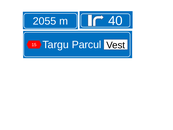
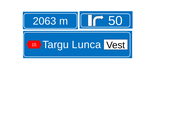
2055: 2055 -> 2063
40: 40 -> 50
Parcul: Parcul -> Lunca
